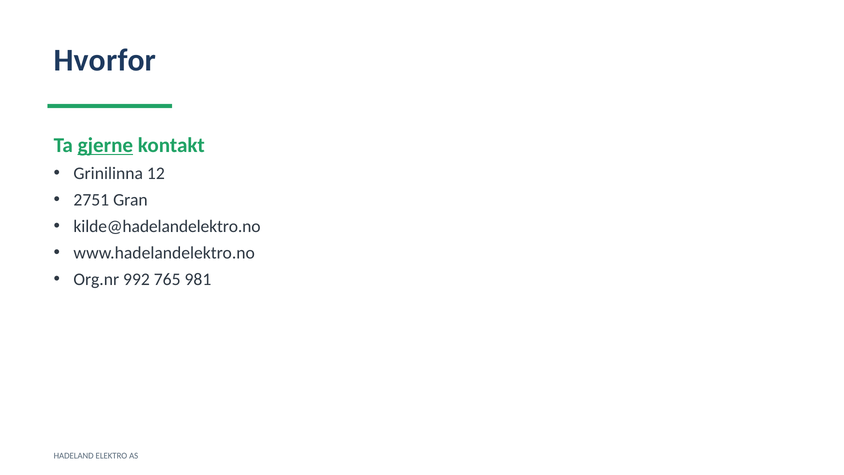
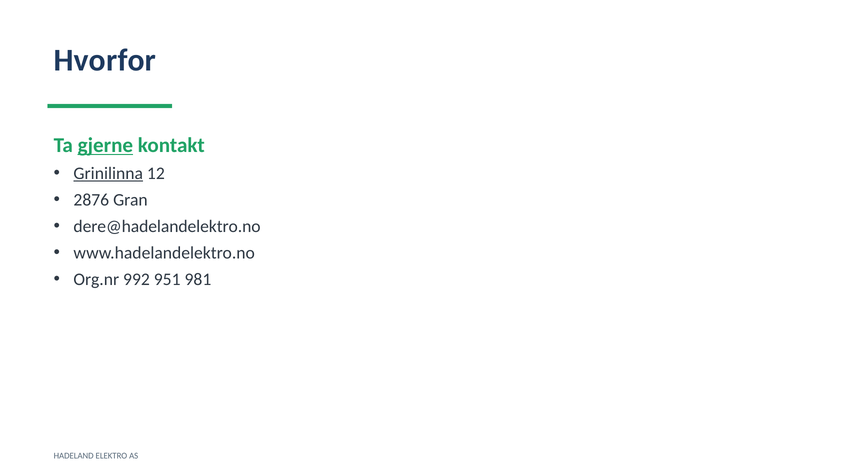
Grinilinna underline: none -> present
2751: 2751 -> 2876
kilde@hadelandelektro.no: kilde@hadelandelektro.no -> dere@hadelandelektro.no
765: 765 -> 951
